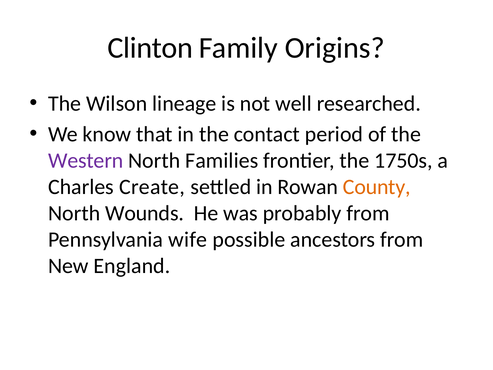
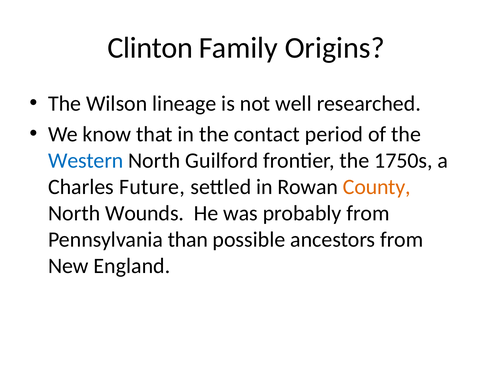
Western colour: purple -> blue
Families: Families -> Guilford
Create: Create -> Future
wife: wife -> than
